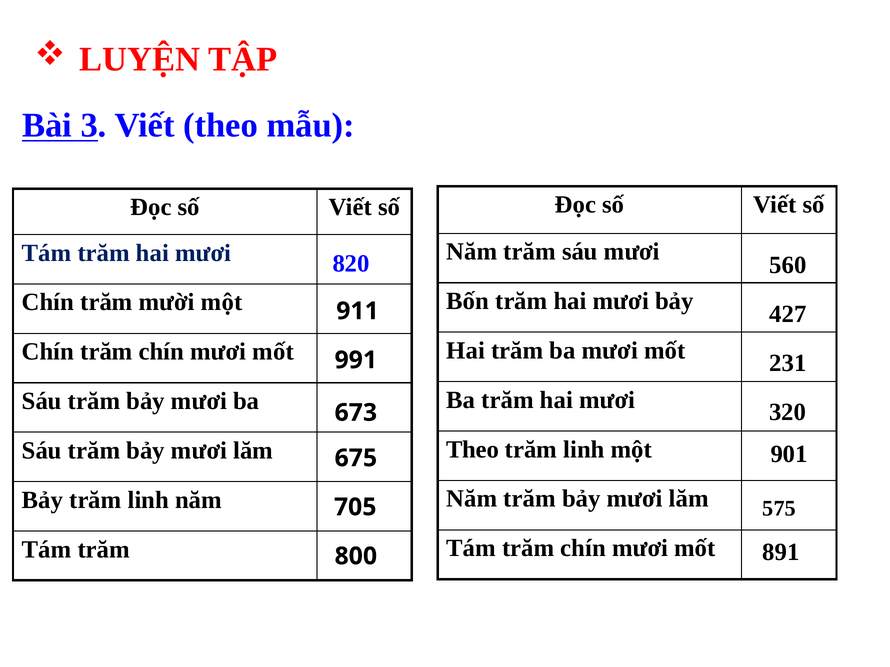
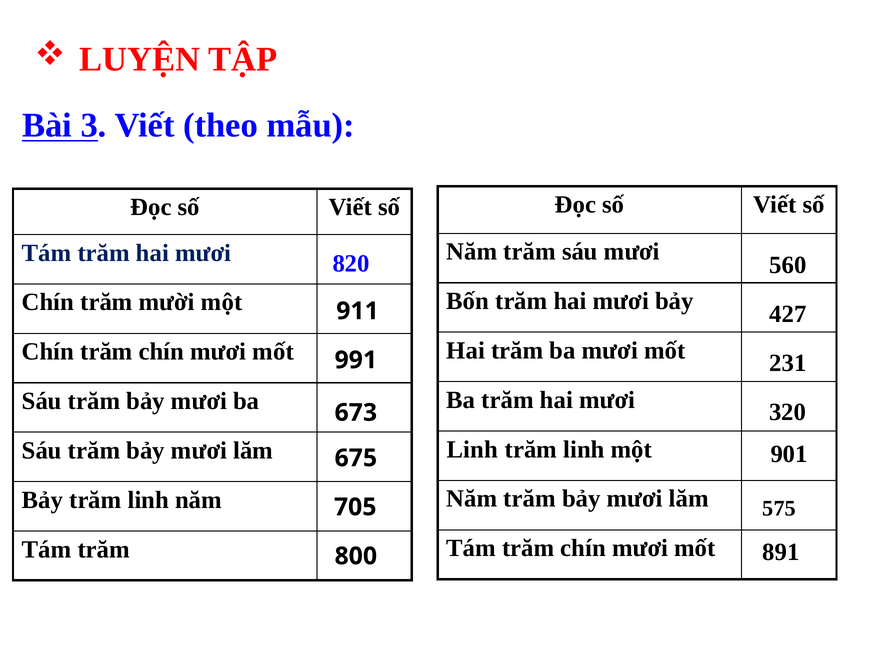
Theo at (473, 450): Theo -> Linh
